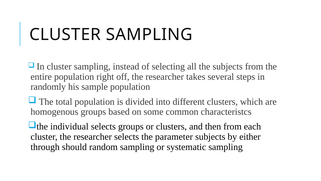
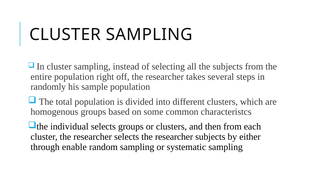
selects the parameter: parameter -> researcher
should: should -> enable
